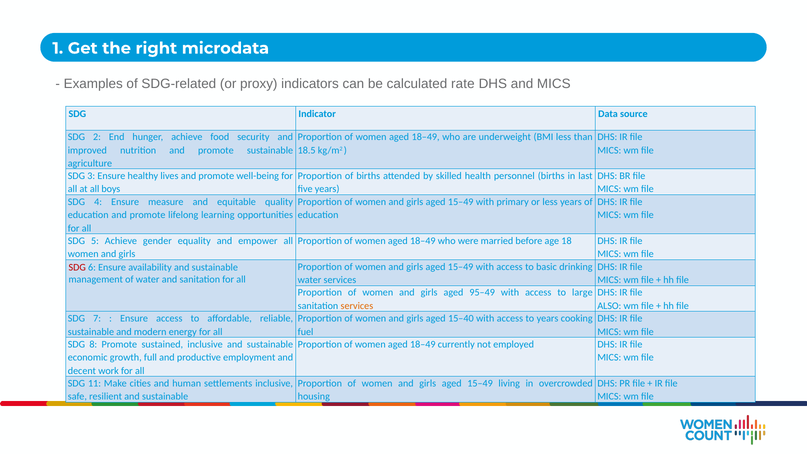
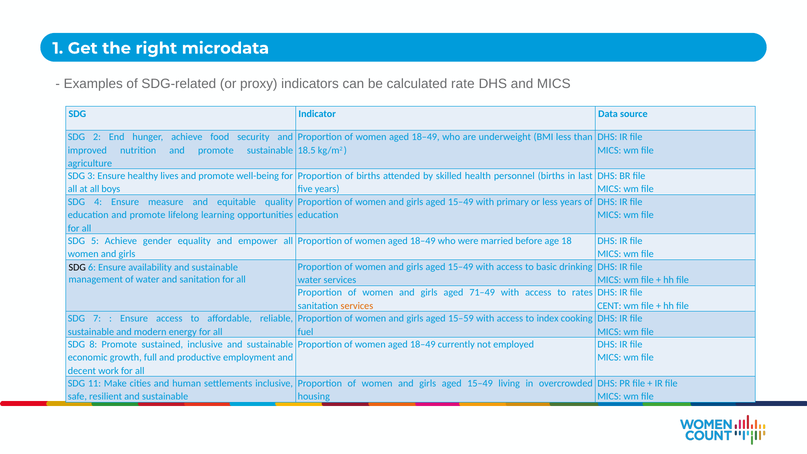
SDG at (77, 267) colour: red -> black
95–49: 95–49 -> 71–49
large: large -> rates
ALSO: ALSO -> CENT
15–40: 15–40 -> 15–59
to years: years -> index
